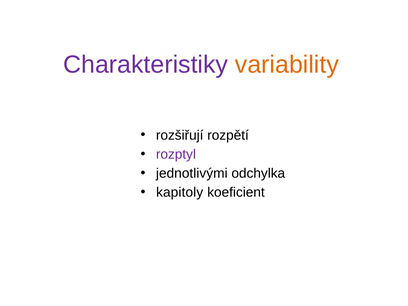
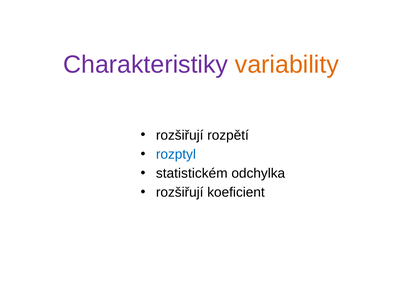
rozptyl colour: purple -> blue
jednotlivými: jednotlivými -> statistickém
kapitoly at (180, 192): kapitoly -> rozšiřují
